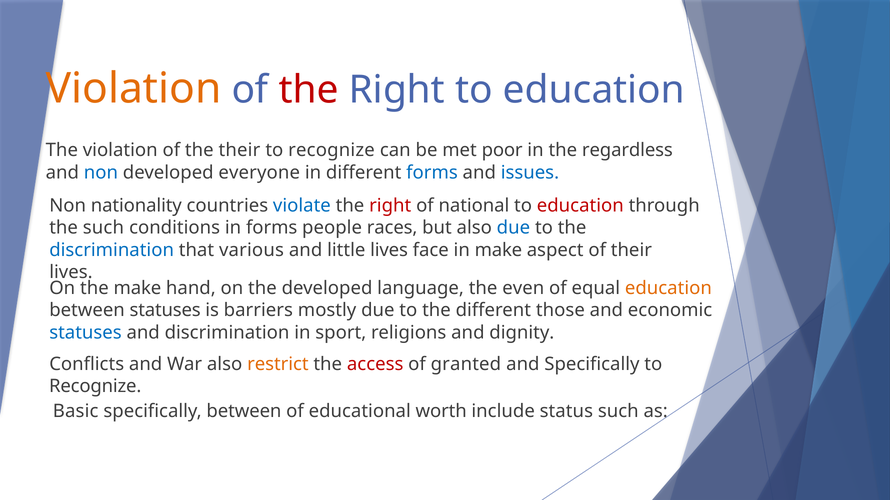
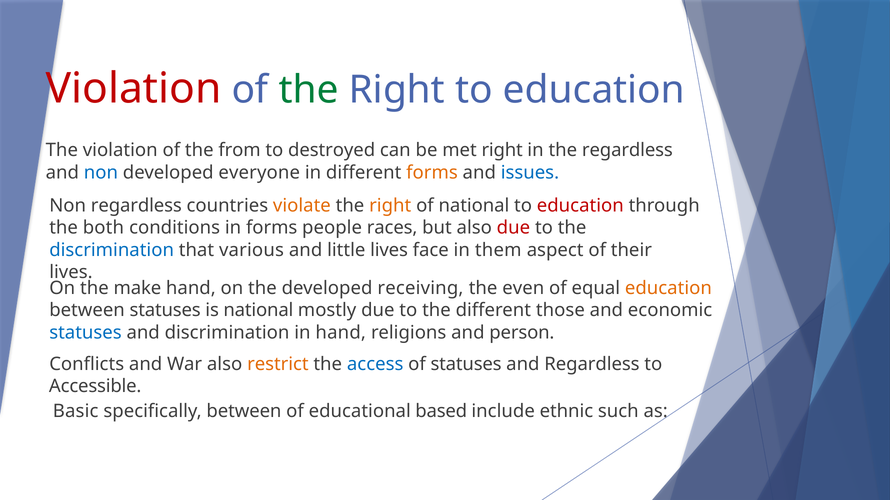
Violation at (134, 89) colour: orange -> red
the at (309, 90) colour: red -> green
the their: their -> from
recognize at (331, 150): recognize -> destroyed
met poor: poor -> right
forms at (432, 173) colour: blue -> orange
Non nationality: nationality -> regardless
violate colour: blue -> orange
right at (390, 206) colour: red -> orange
the such: such -> both
due at (513, 228) colour: blue -> red
in make: make -> them
language: language -> receiving
is barriers: barriers -> national
in sport: sport -> hand
dignity: dignity -> person
access colour: red -> blue
of granted: granted -> statuses
and Specifically: Specifically -> Regardless
Recognize at (95, 387): Recognize -> Accessible
worth: worth -> based
status: status -> ethnic
